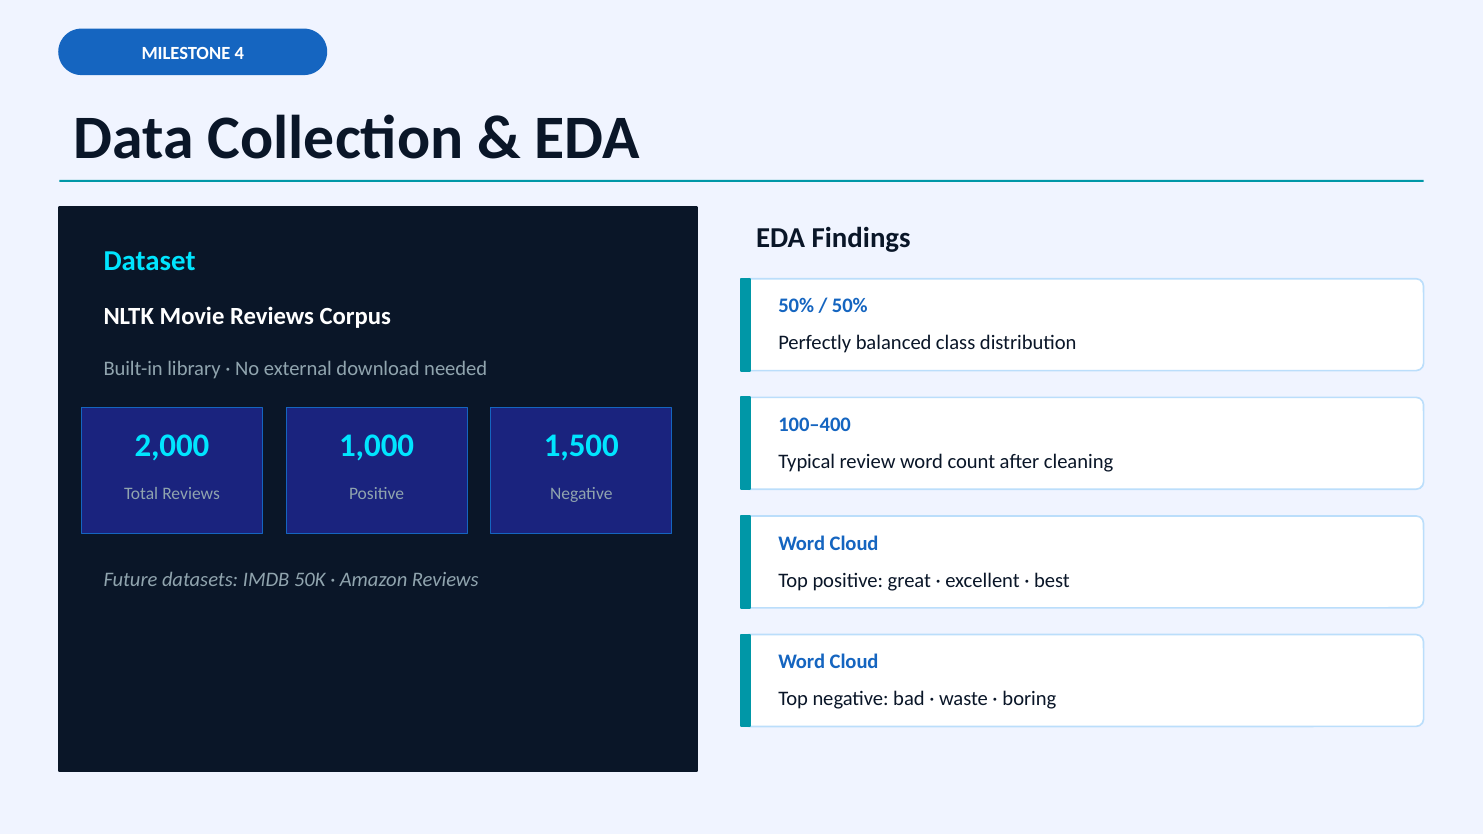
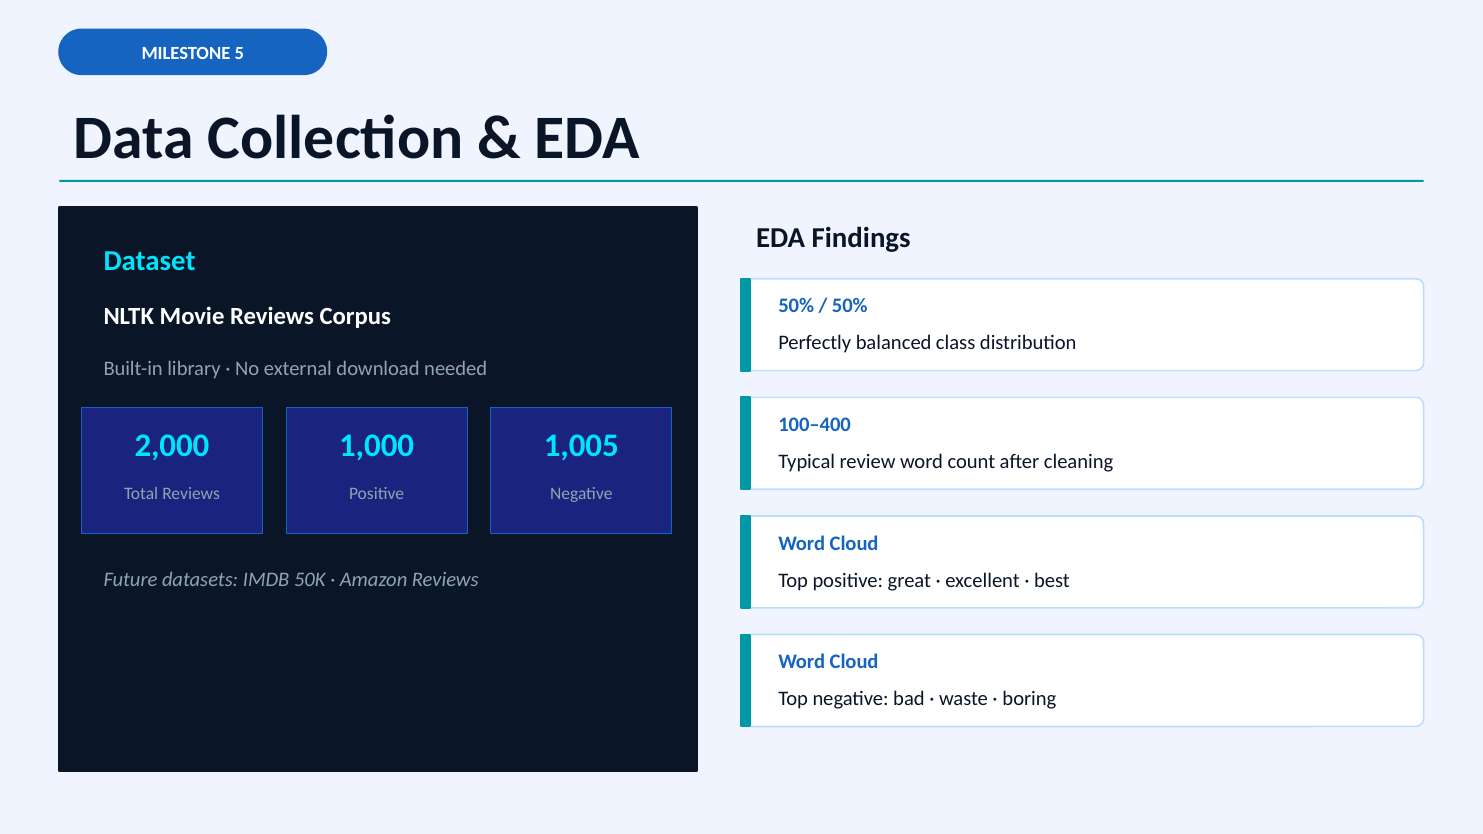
4: 4 -> 5
1,500: 1,500 -> 1,005
